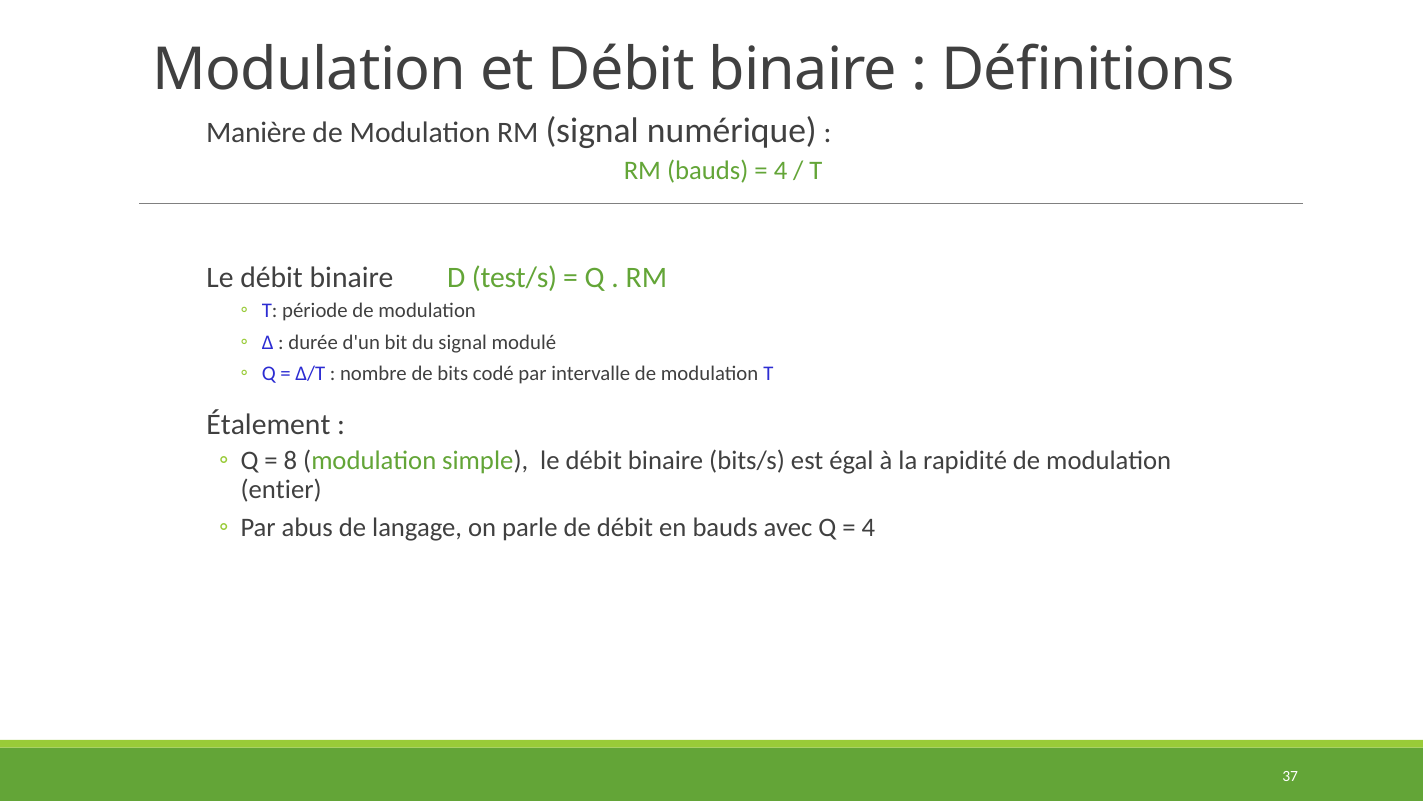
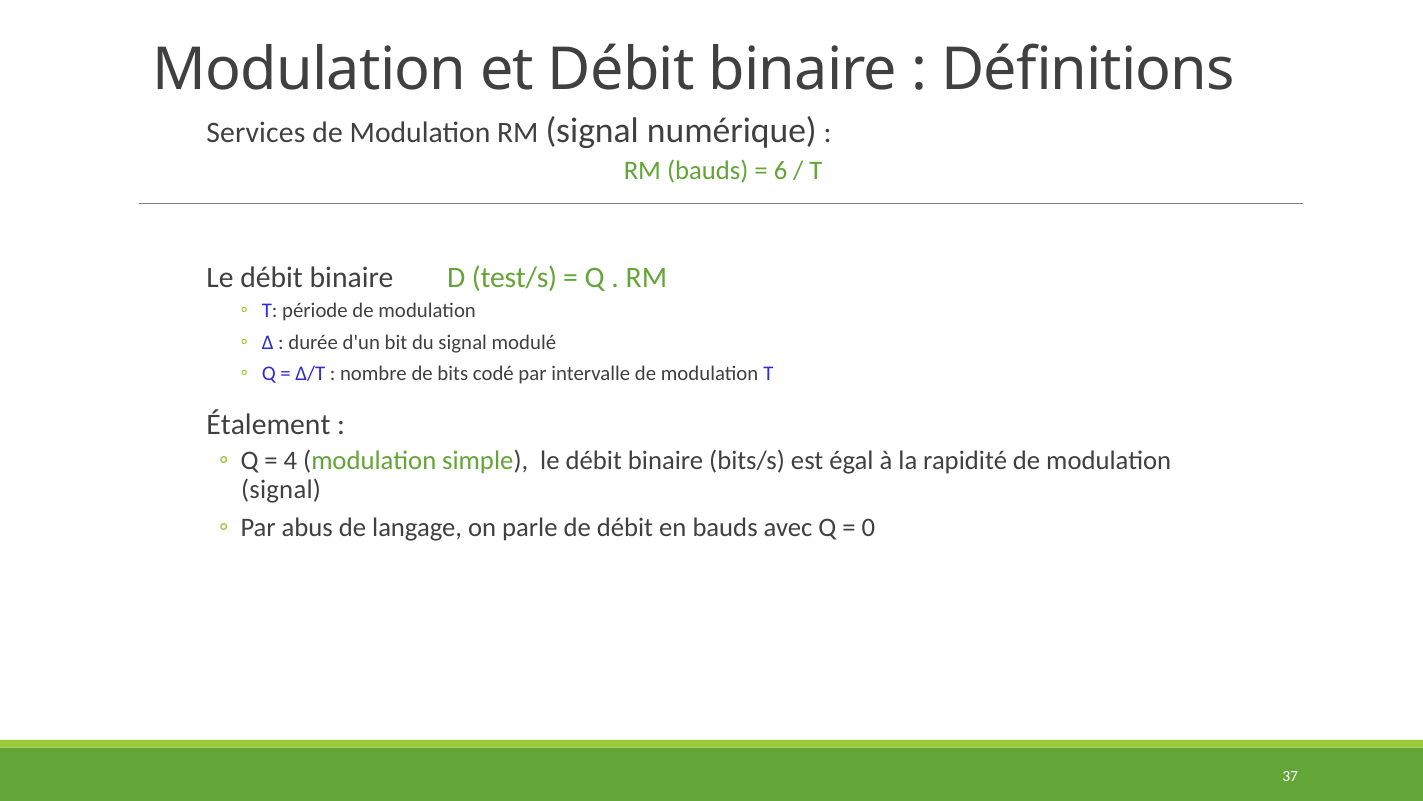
Manière: Manière -> Services
4 at (781, 171): 4 -> 6
8: 8 -> 4
entier at (281, 490): entier -> signal
4 at (868, 527): 4 -> 0
